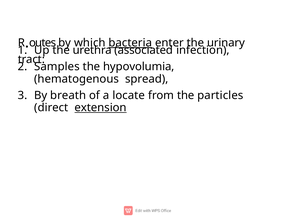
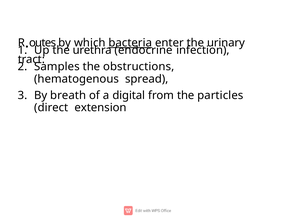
associated: associated -> endocrine
hypovolumia: hypovolumia -> obstructions
locate: locate -> digital
extension underline: present -> none
